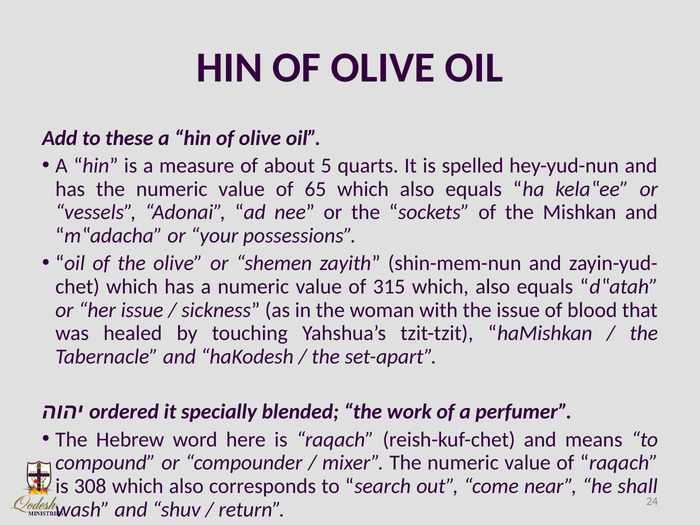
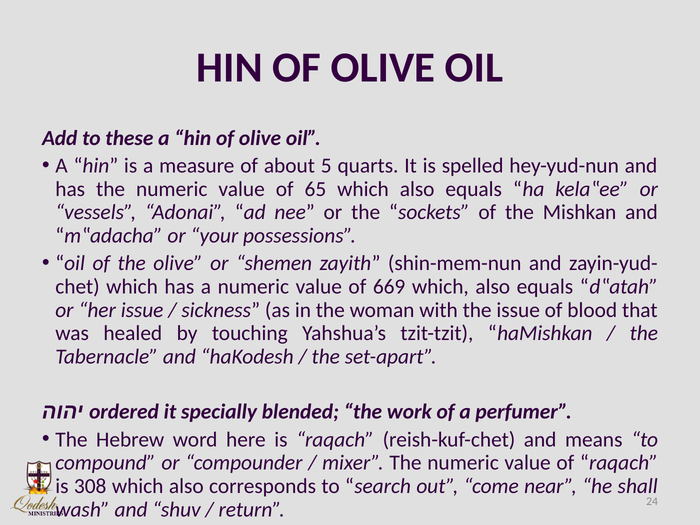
315: 315 -> 669
